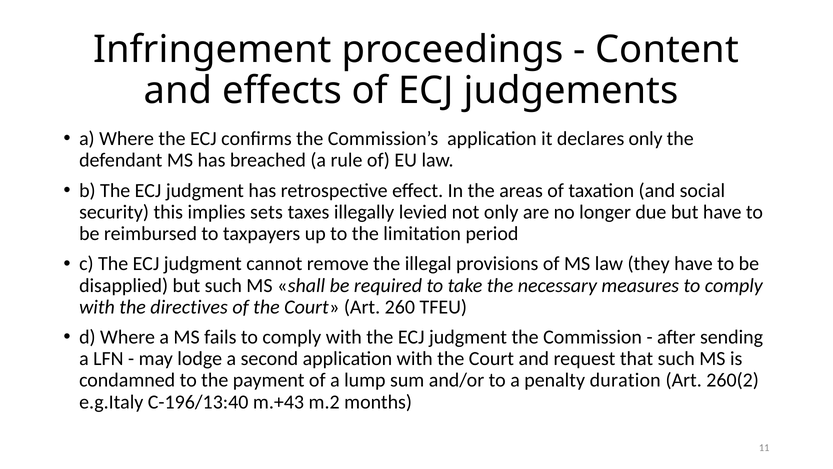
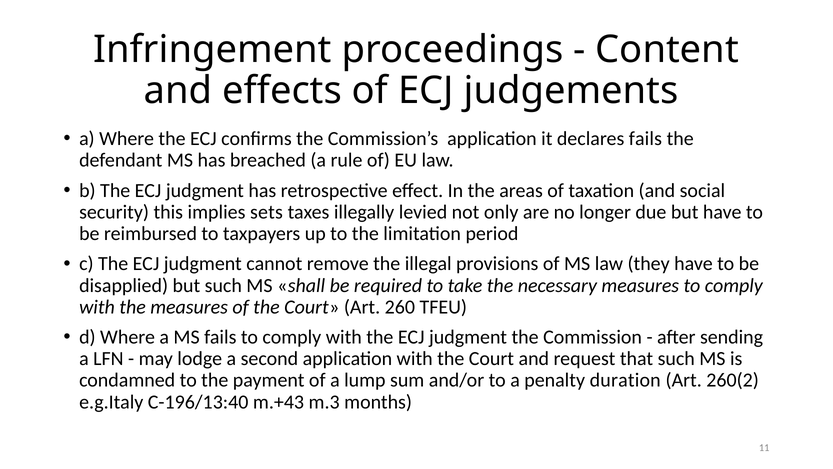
declares only: only -> fails
the directives: directives -> measures
m.2: m.2 -> m.3
